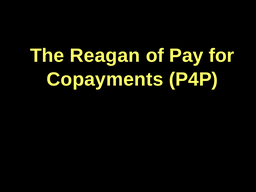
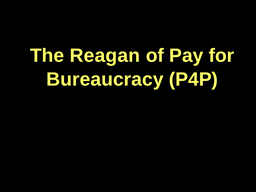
Copayments: Copayments -> Bureaucracy
